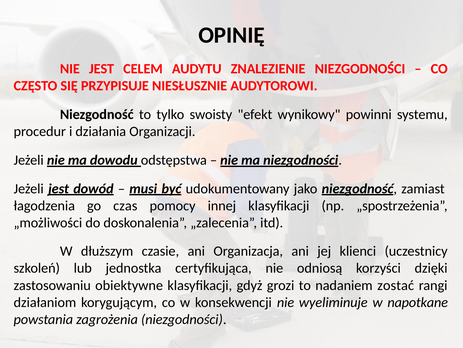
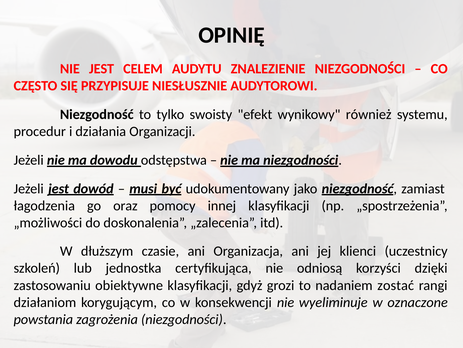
powinni: powinni -> również
czas: czas -> oraz
napotkane: napotkane -> oznaczone
